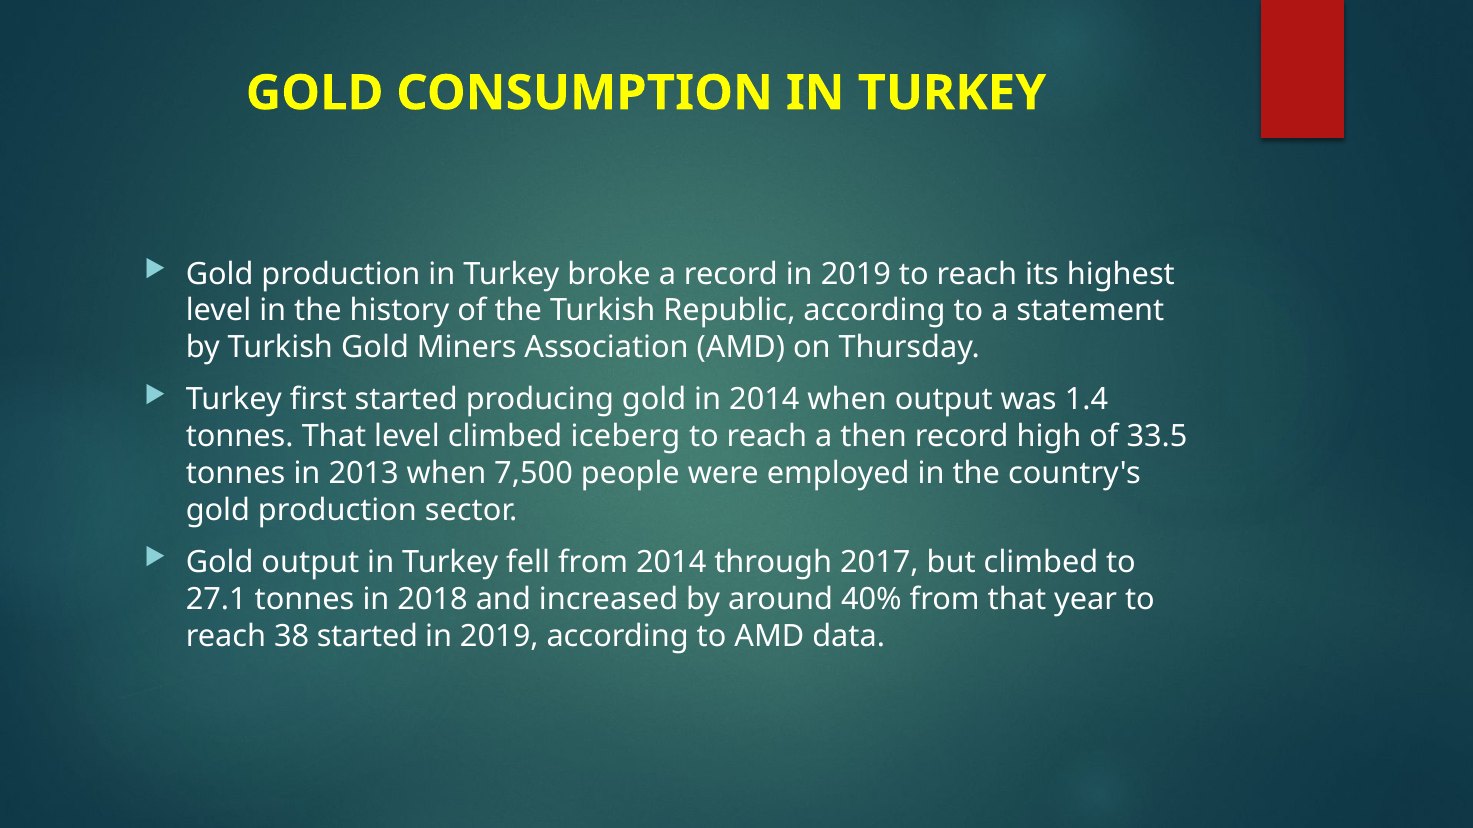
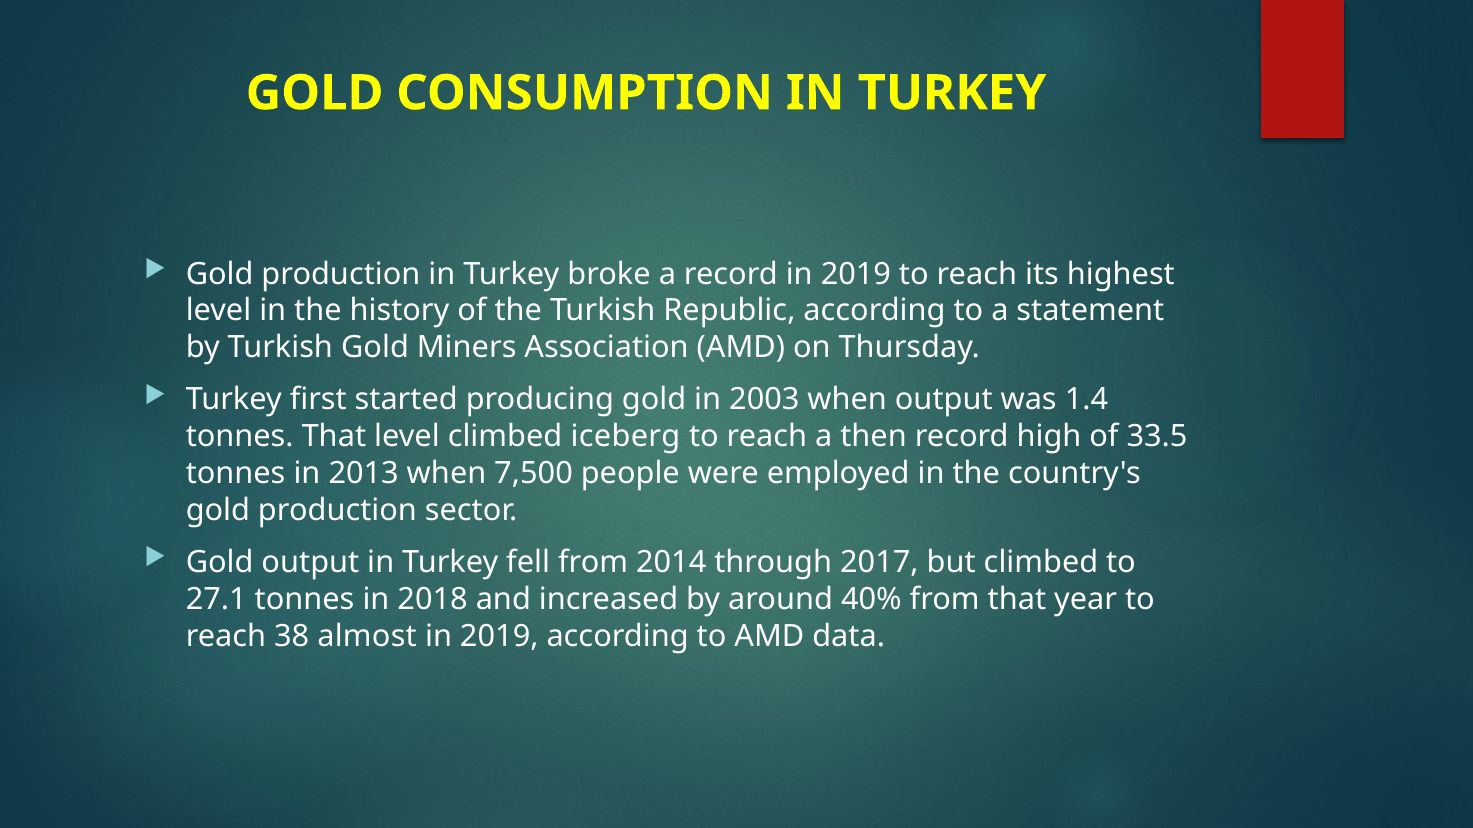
in 2014: 2014 -> 2003
38 started: started -> almost
